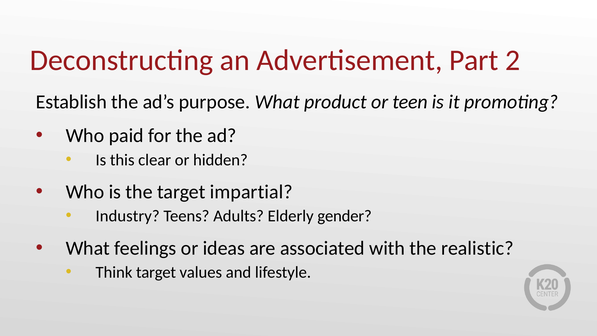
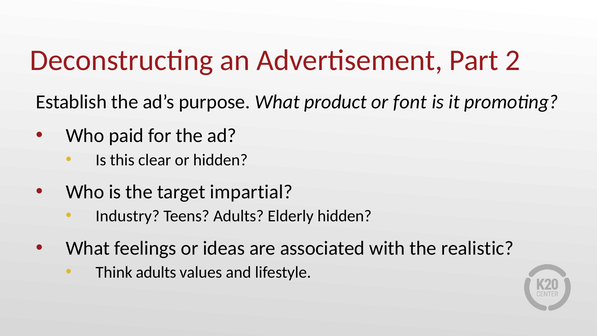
teen: teen -> font
Elderly gender: gender -> hidden
Think target: target -> adults
